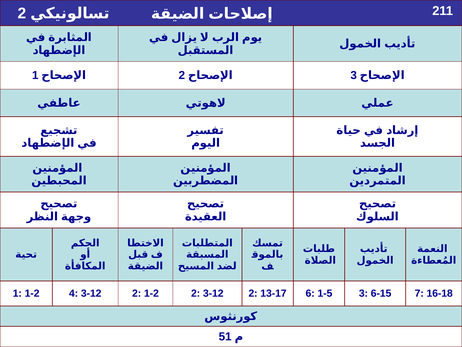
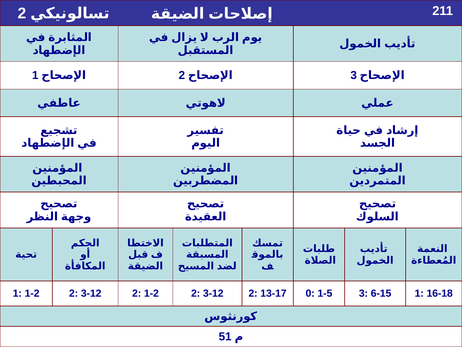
1 1-2 4: 4 -> 2
6: 6 -> 0
6-15 7: 7 -> 1
